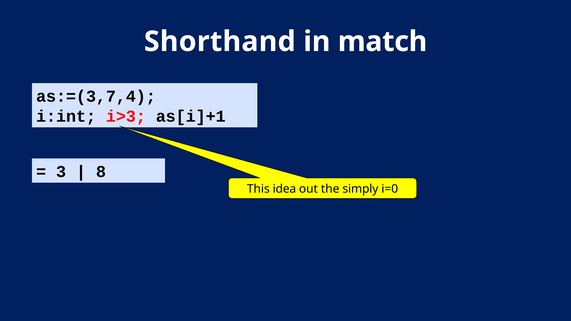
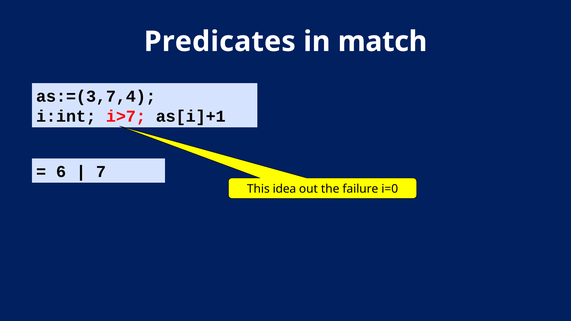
Shorthand: Shorthand -> Predicates
i>3: i>3 -> i>7
3: 3 -> 6
8: 8 -> 7
simply: simply -> failure
